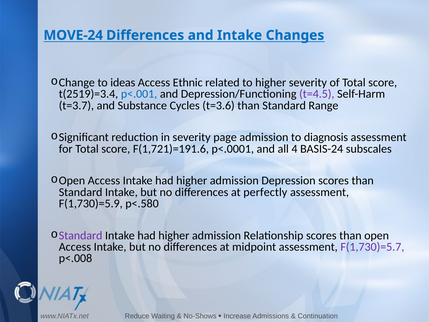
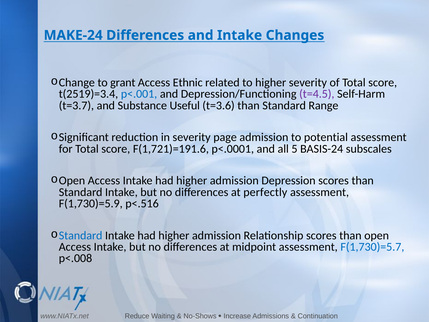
MOVE-24: MOVE-24 -> MAKE-24
ideas: ideas -> grant
Cycles: Cycles -> Useful
diagnosis: diagnosis -> potential
4: 4 -> 5
p<.580: p<.580 -> p<.516
Standard at (81, 235) colour: purple -> blue
F(1,730)=5.7 colour: purple -> blue
